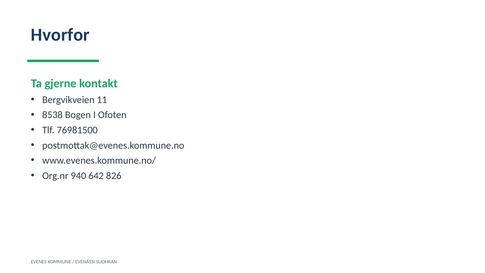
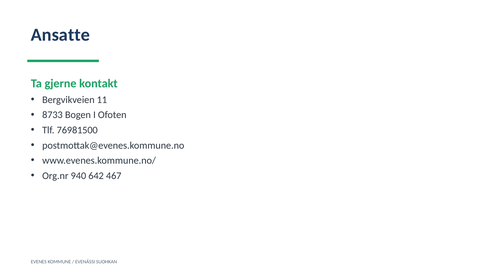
Hvorfor: Hvorfor -> Ansatte
8538: 8538 -> 8733
826: 826 -> 467
